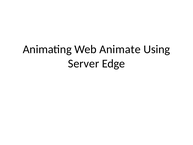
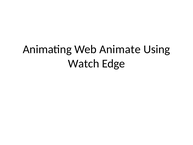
Server: Server -> Watch
